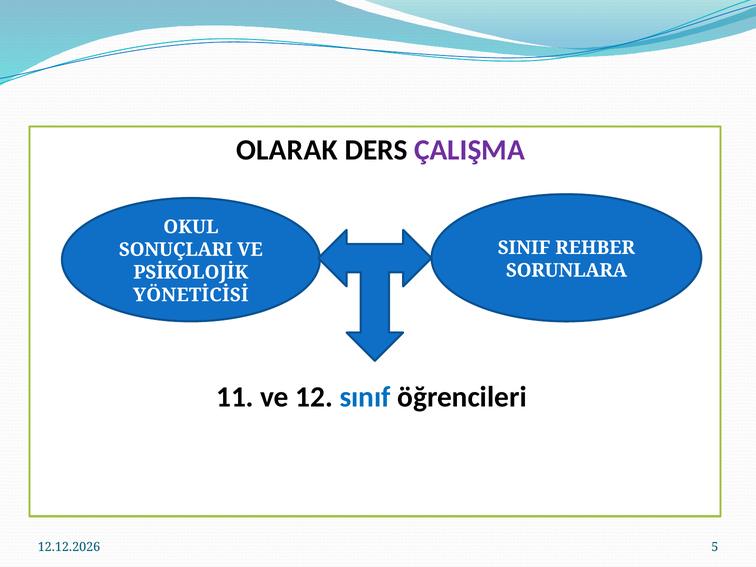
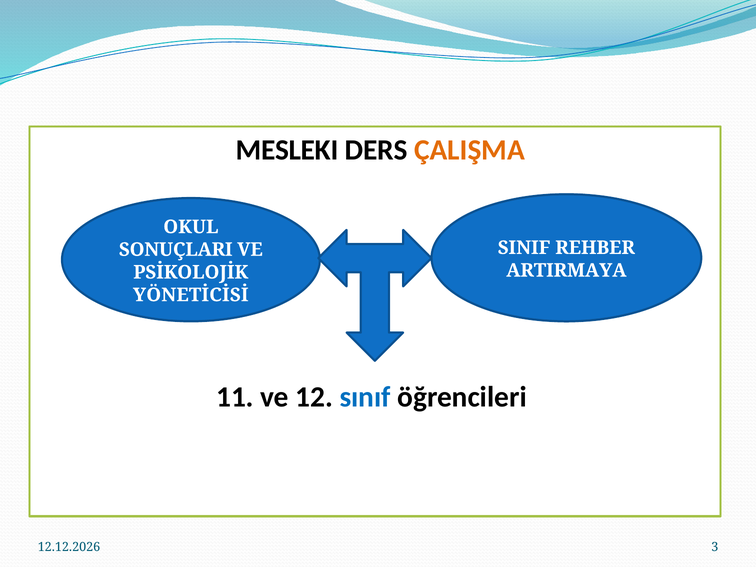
OLARAK: OLARAK -> MESLEKI
ÇALIŞMA at (470, 150) colour: purple -> orange
SORUNLARA: SORUNLARA -> ARTIRMAYA
5: 5 -> 3
